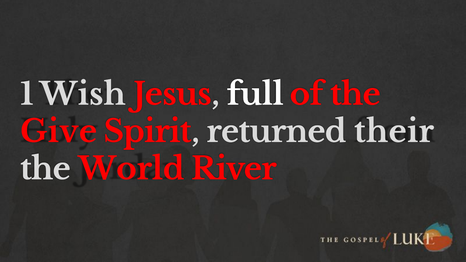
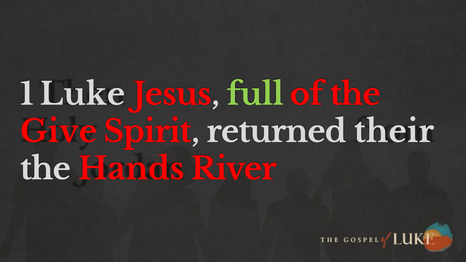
Wish: Wish -> Luke
full colour: white -> light green
World: World -> Hands
